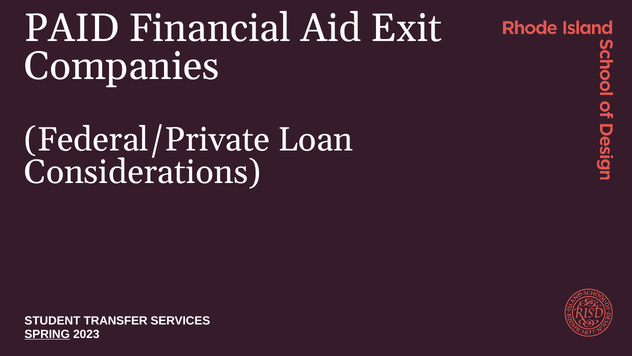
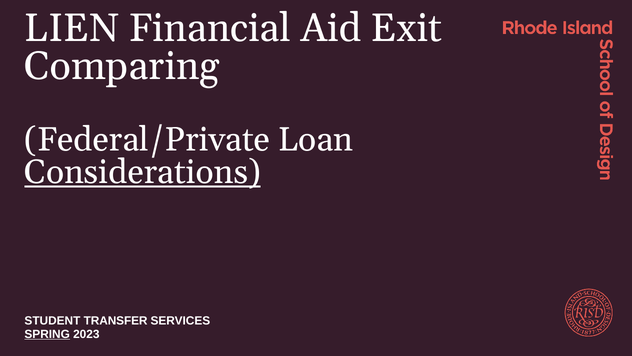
PAID: PAID -> LIEN
Companies: Companies -> Comparing
Considerations underline: none -> present
